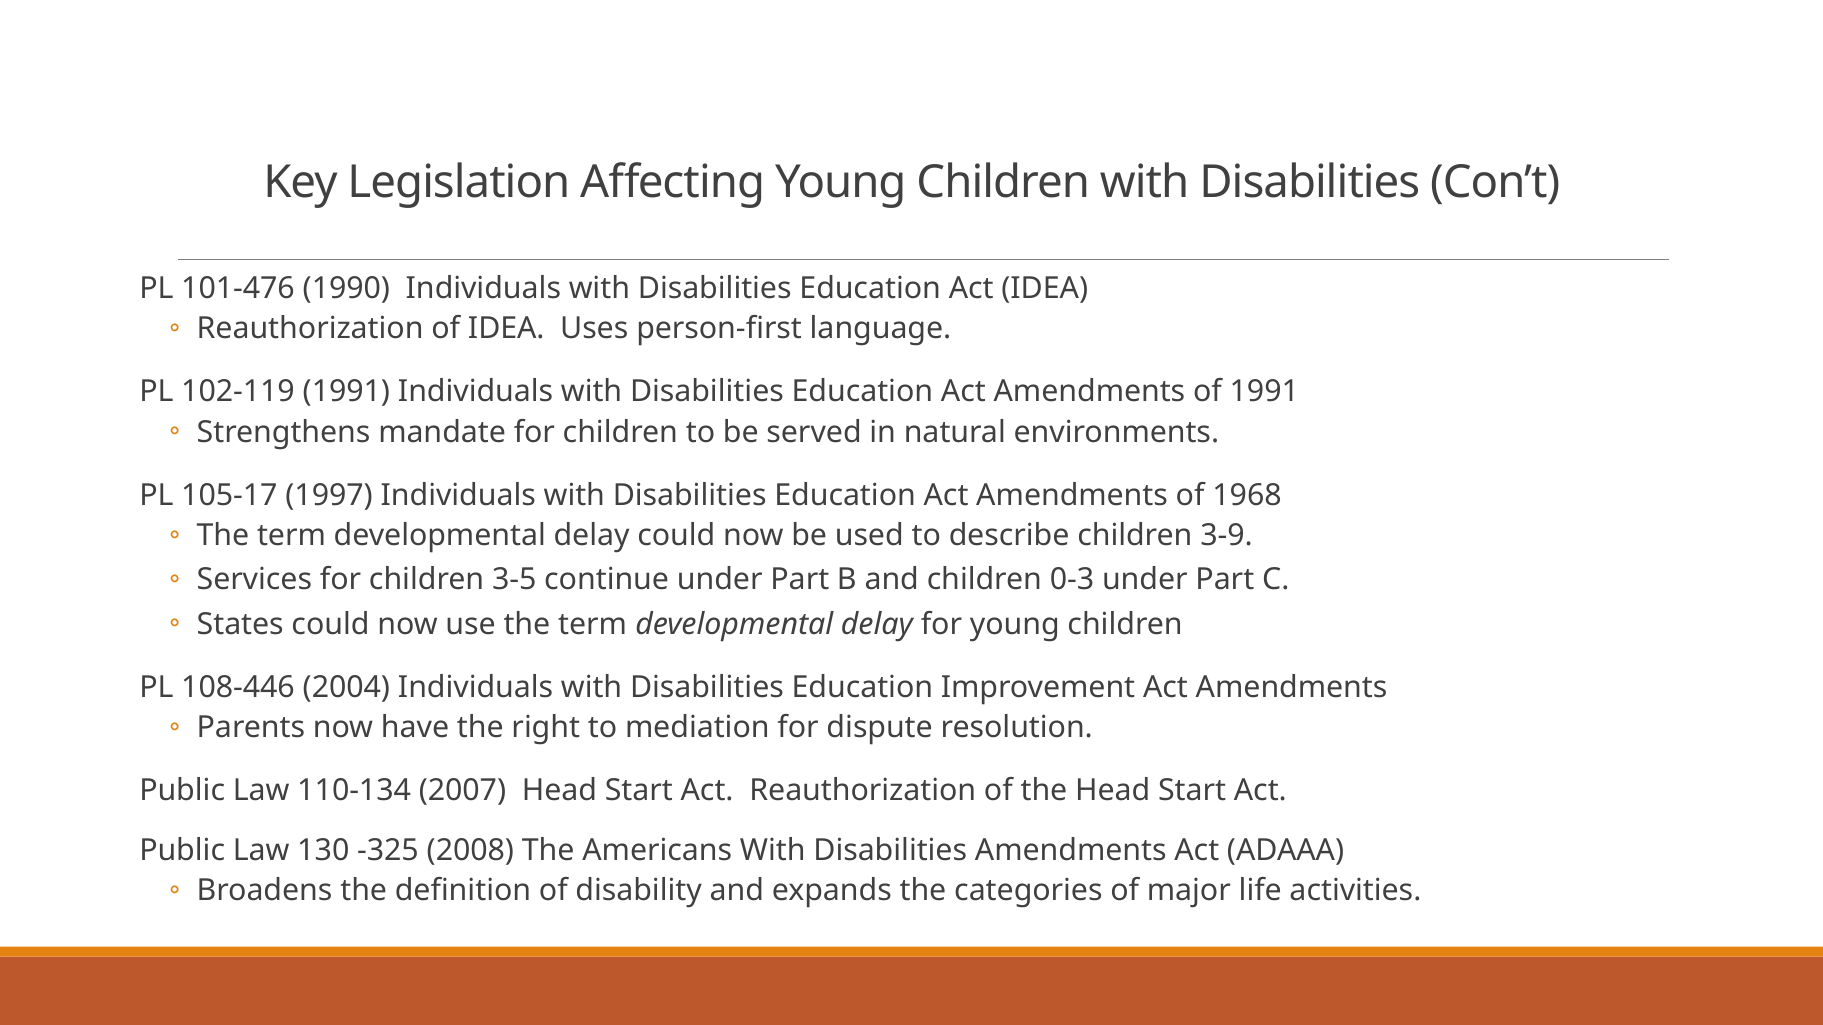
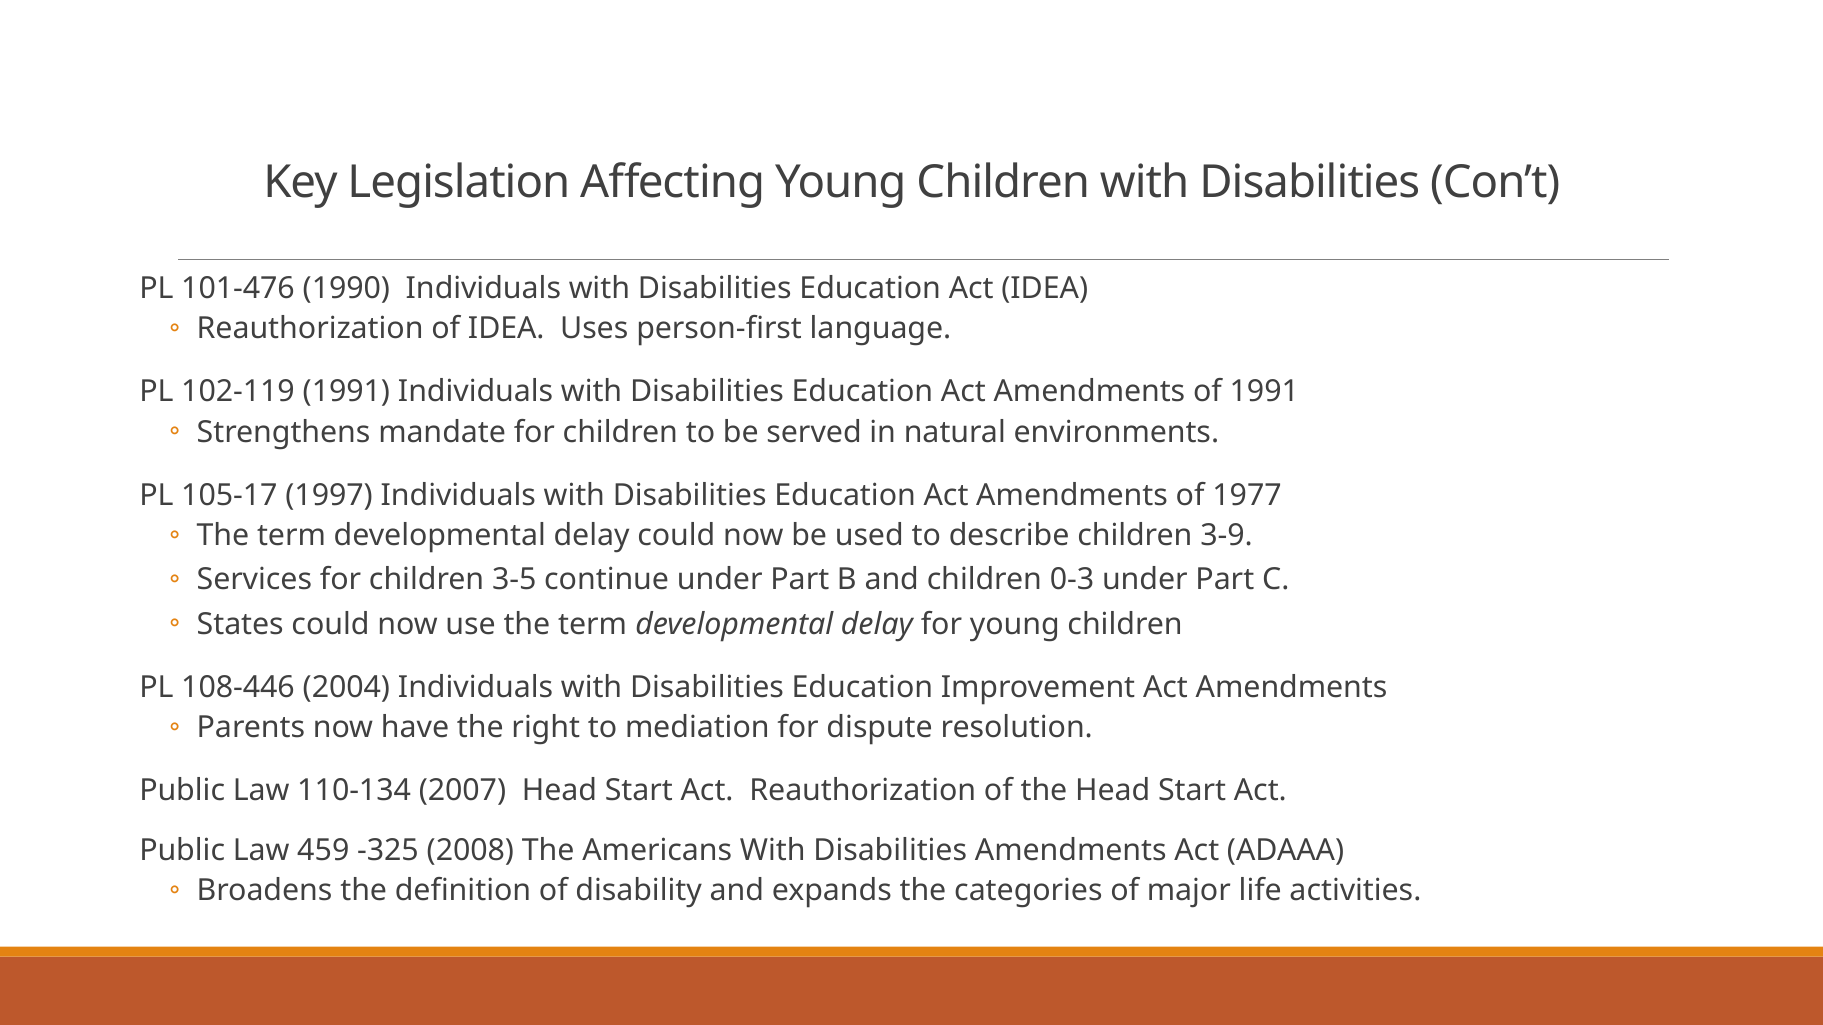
1968: 1968 -> 1977
130: 130 -> 459
